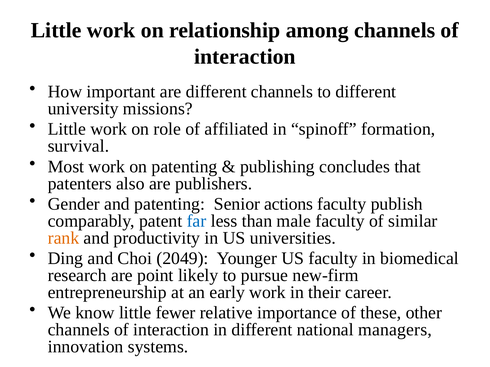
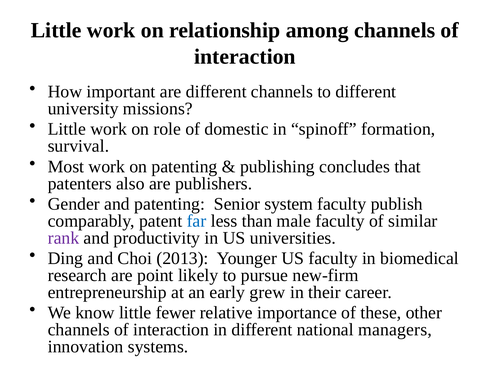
affiliated: affiliated -> domestic
actions: actions -> system
rank colour: orange -> purple
2049: 2049 -> 2013
early work: work -> grew
